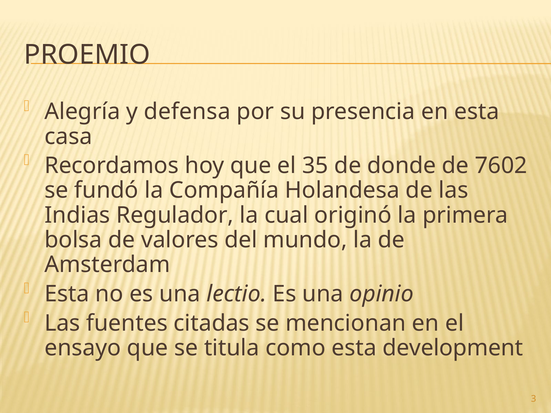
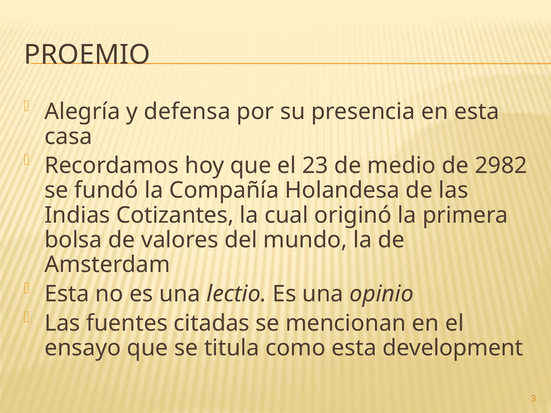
35: 35 -> 23
donde: donde -> medio
7602: 7602 -> 2982
Regulador: Regulador -> Cotizantes
